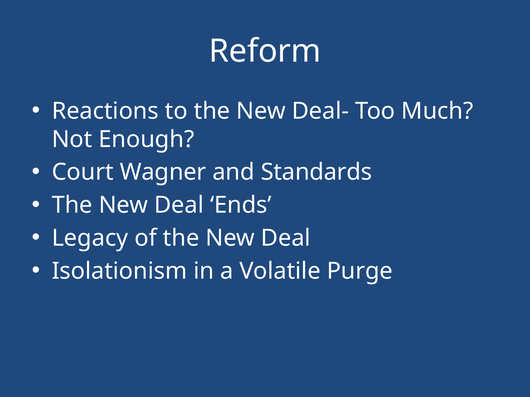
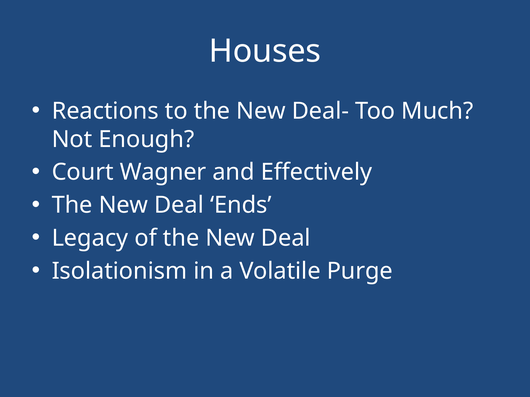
Reform: Reform -> Houses
Standards: Standards -> Effectively
